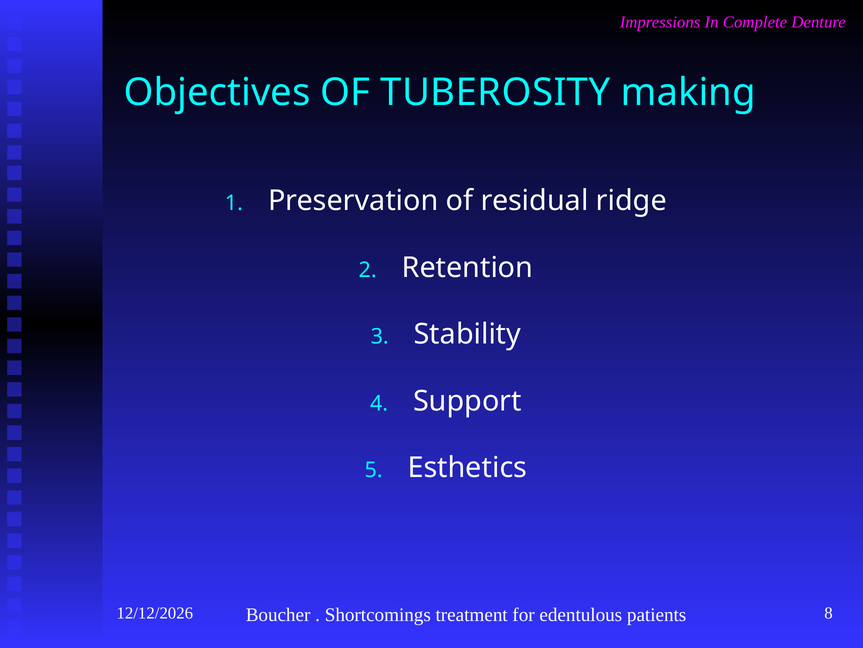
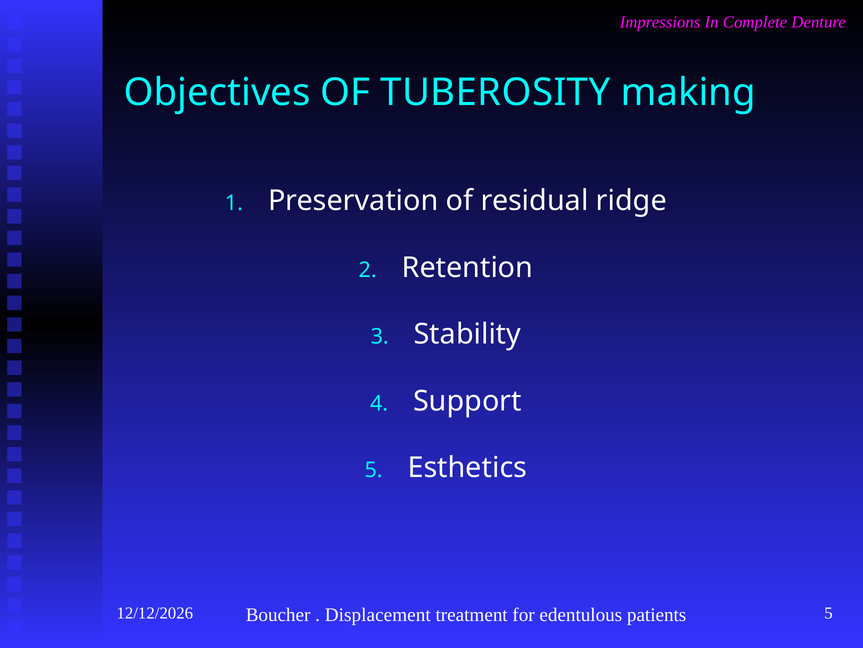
8 at (829, 612): 8 -> 5
Shortcomings: Shortcomings -> Displacement
